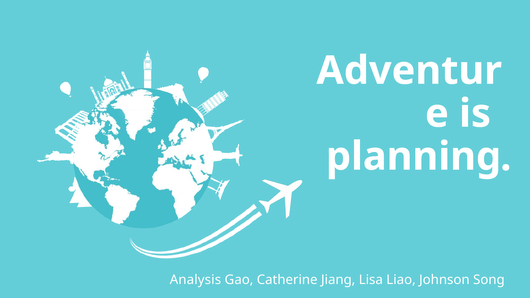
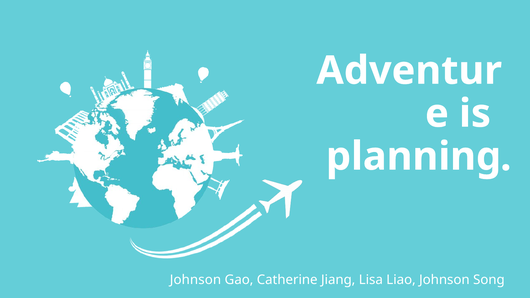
Analysis at (195, 280): Analysis -> Johnson
